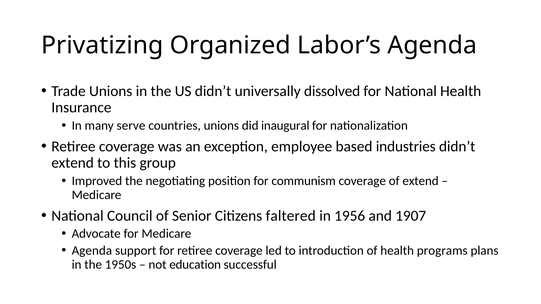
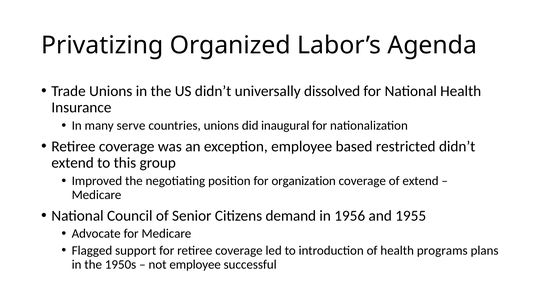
industries: industries -> restricted
communism: communism -> organization
faltered: faltered -> demand
1907: 1907 -> 1955
Agenda at (92, 251): Agenda -> Flagged
not education: education -> employee
